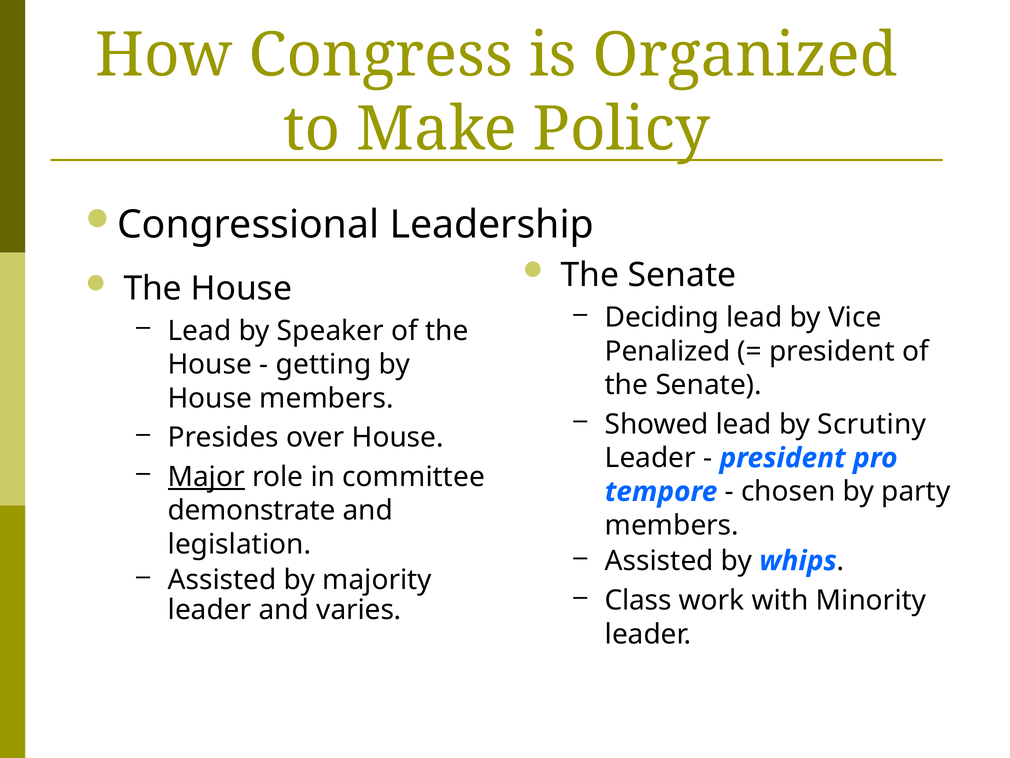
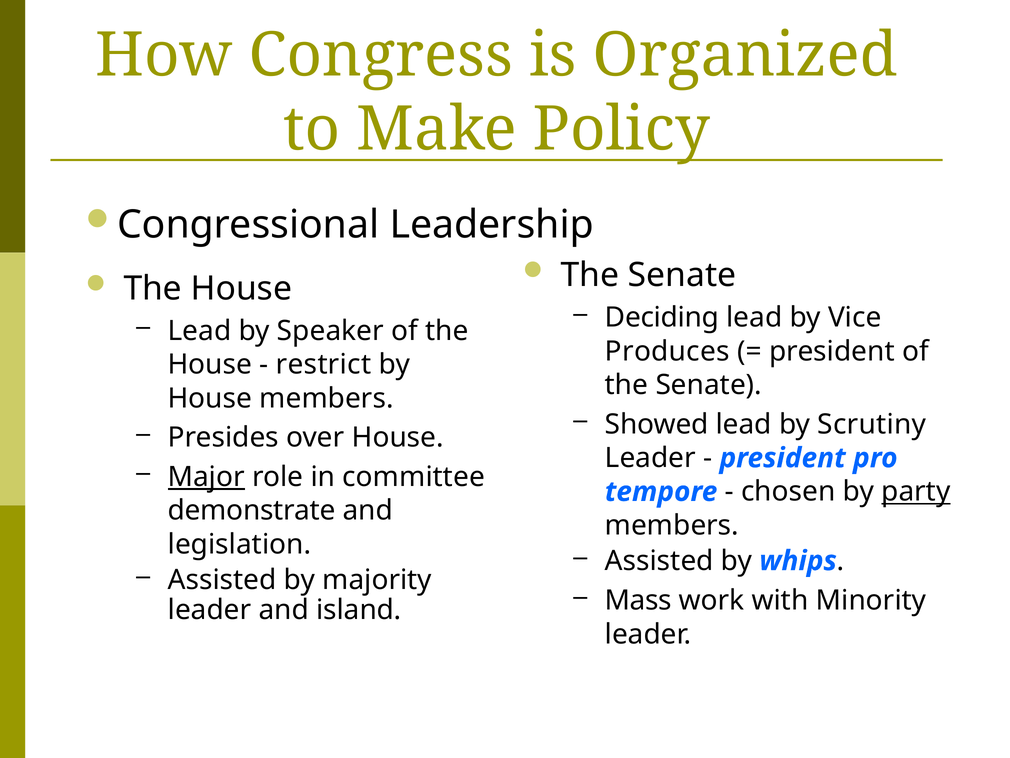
Penalized: Penalized -> Produces
getting: getting -> restrict
party underline: none -> present
Class: Class -> Mass
varies: varies -> island
